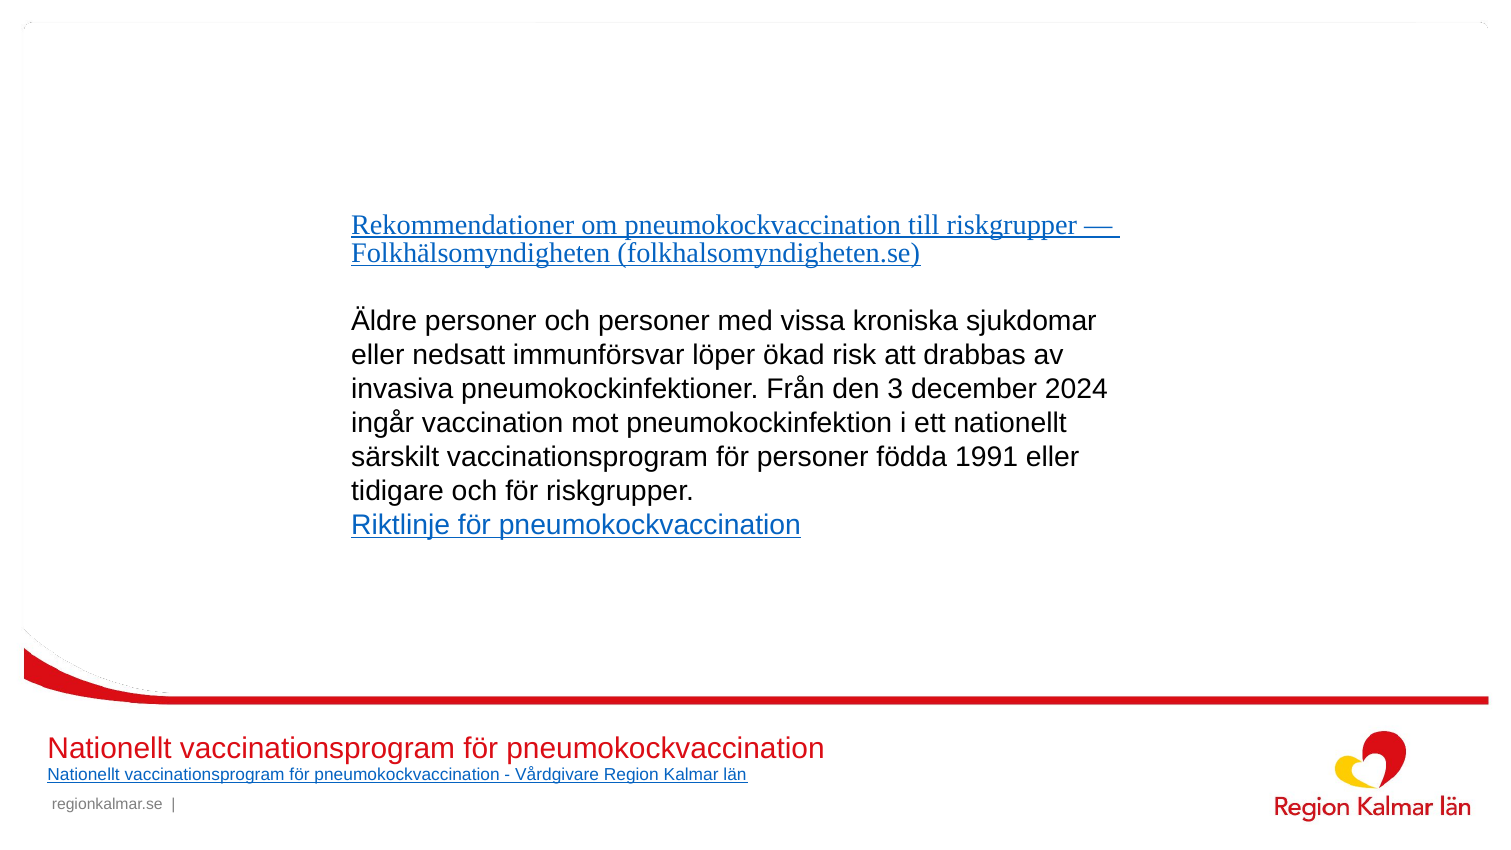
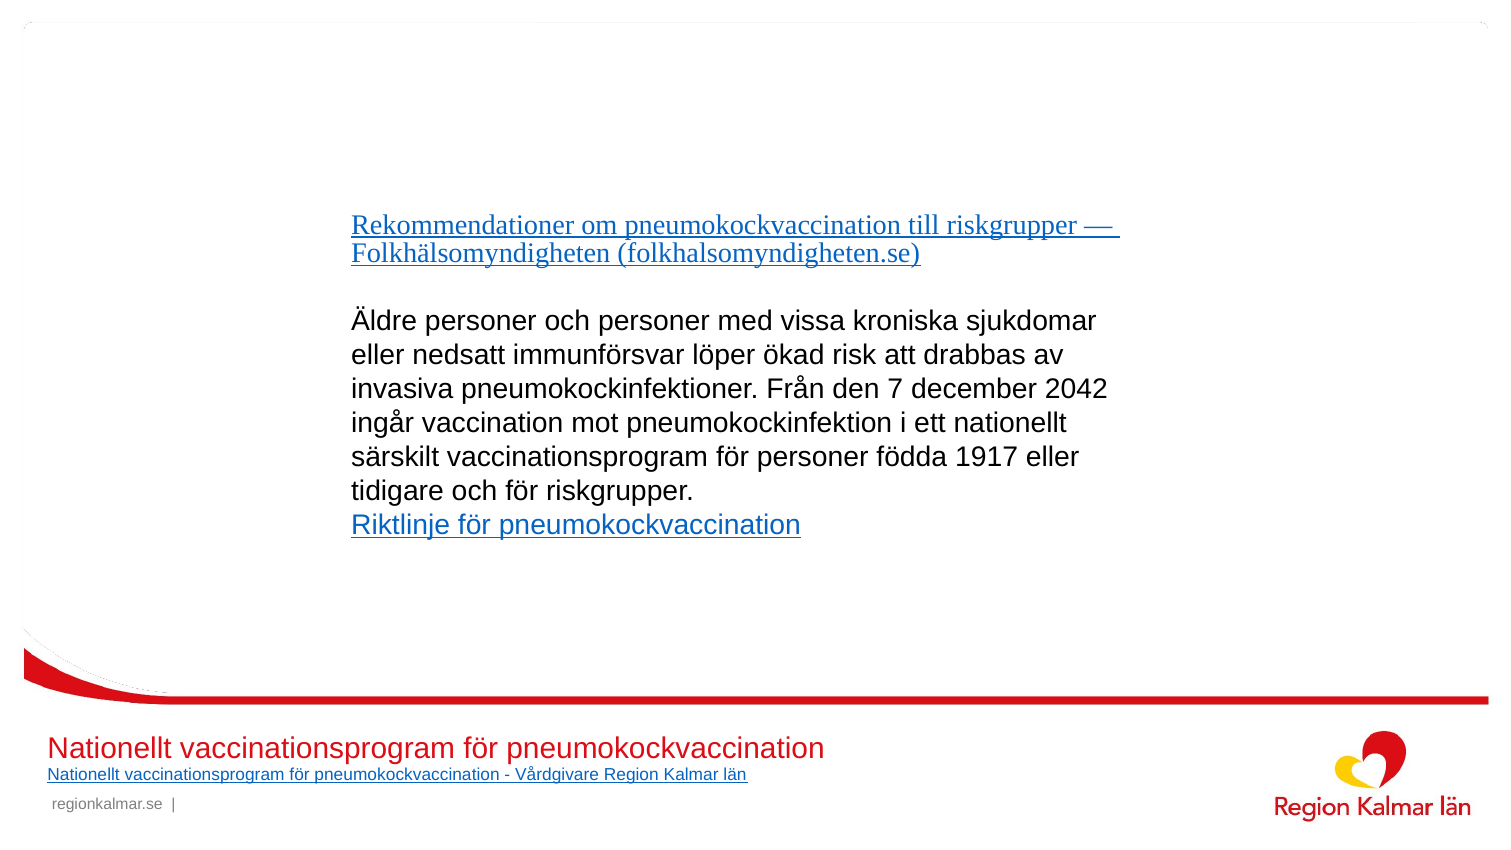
3: 3 -> 7
2024: 2024 -> 2042
1991: 1991 -> 1917
